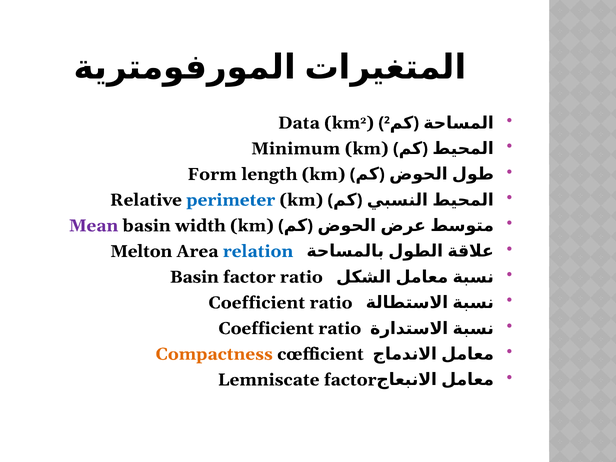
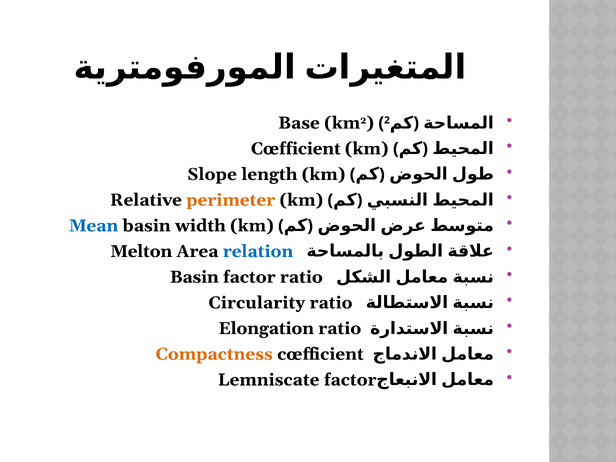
Data: Data -> Base
Minimum at (296, 149): Minimum -> Cœfficient
Form: Form -> Slope
perimeter colour: blue -> orange
Mean colour: purple -> blue
Coefficient at (257, 303): Coefficient -> Circularity
Coefficient at (266, 328): Coefficient -> Elongation
